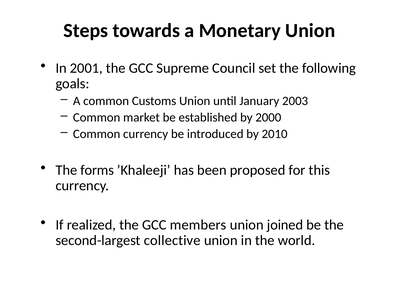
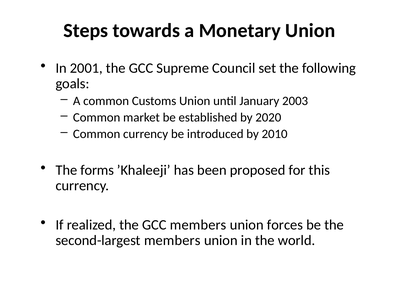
2000: 2000 -> 2020
joined: joined -> forces
second-largest collective: collective -> members
